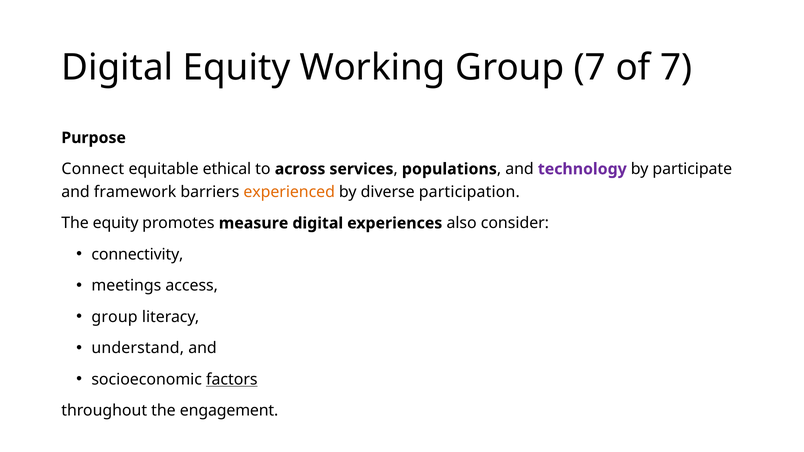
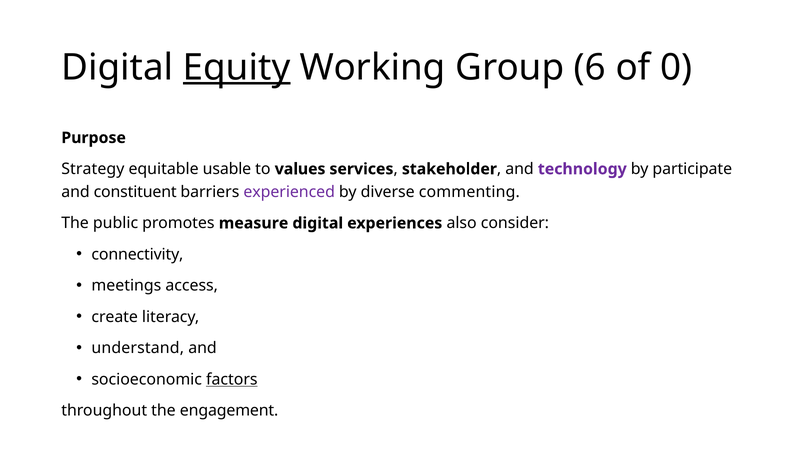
Equity at (237, 68) underline: none -> present
Group 7: 7 -> 6
of 7: 7 -> 0
Connect: Connect -> Strategy
ethical: ethical -> usable
across: across -> values
populations: populations -> stakeholder
framework: framework -> constituent
experienced colour: orange -> purple
participation: participation -> commenting
The equity: equity -> public
group at (115, 317): group -> create
